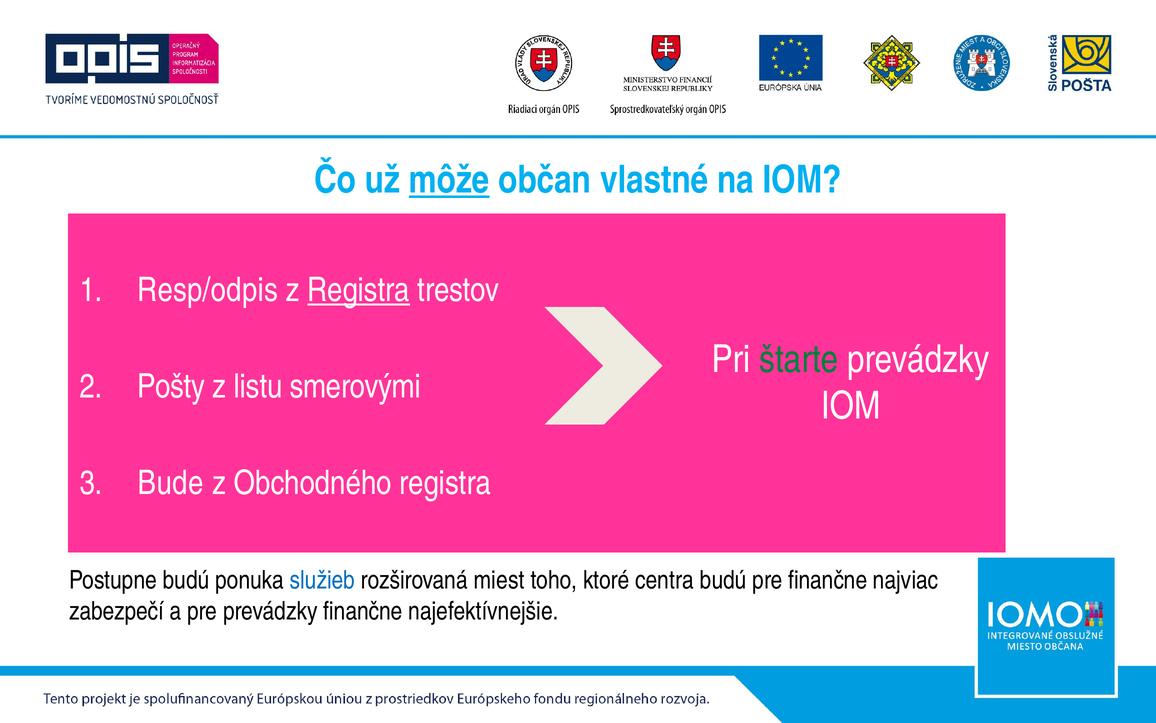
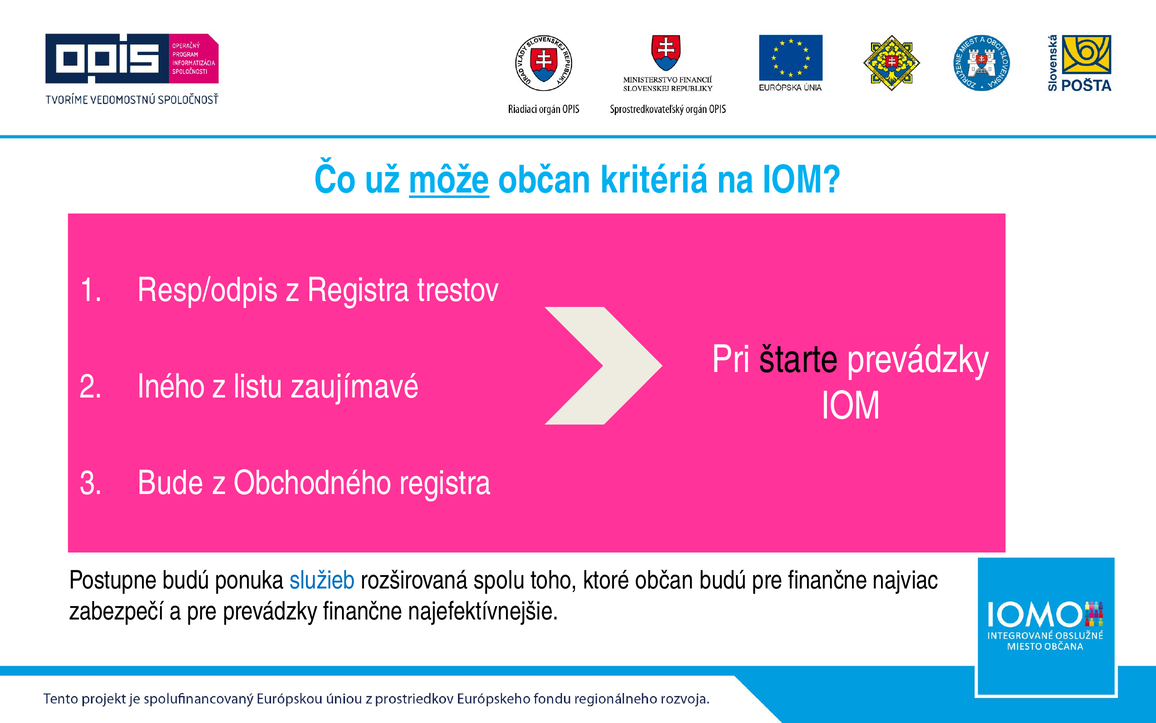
vlastné: vlastné -> kritériá
Registra at (359, 290) underline: present -> none
štarte colour: green -> black
Pošty: Pošty -> Iného
smerovými: smerovými -> zaujímavé
miest: miest -> spolu
ktoré centra: centra -> občan
